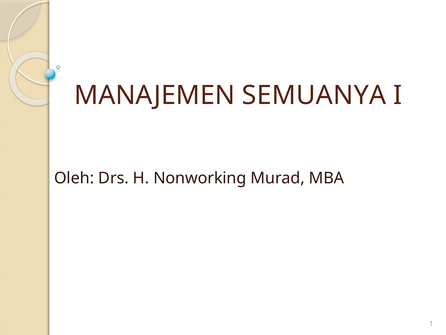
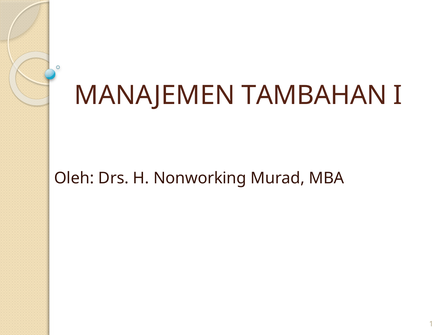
SEMUANYA: SEMUANYA -> TAMBAHAN
